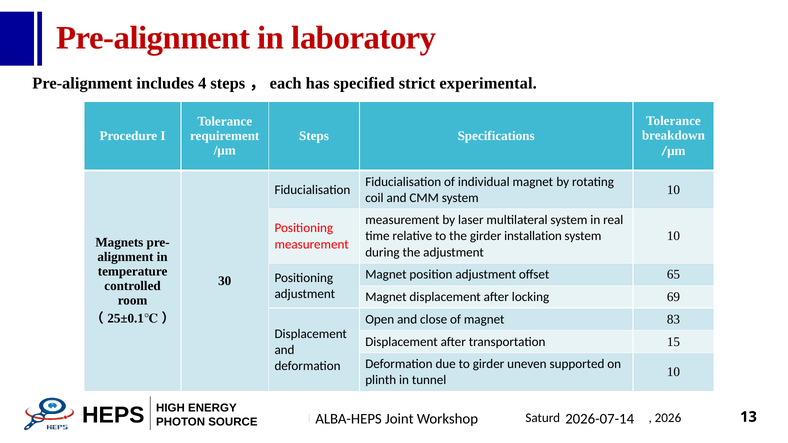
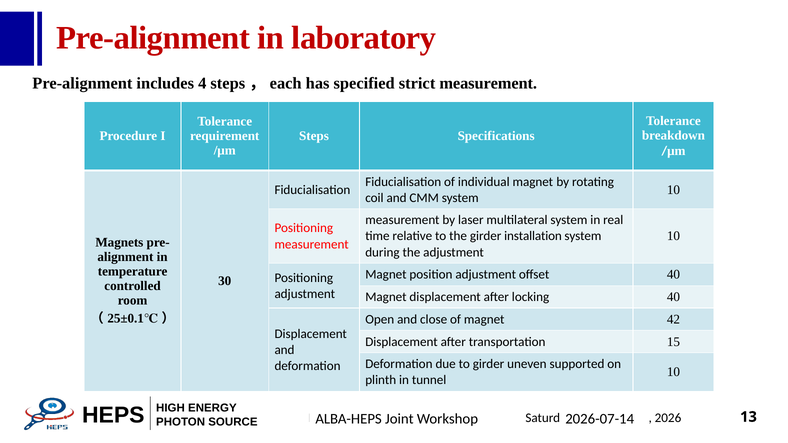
strict experimental: experimental -> measurement
offset 65: 65 -> 40
locking 69: 69 -> 40
83: 83 -> 42
